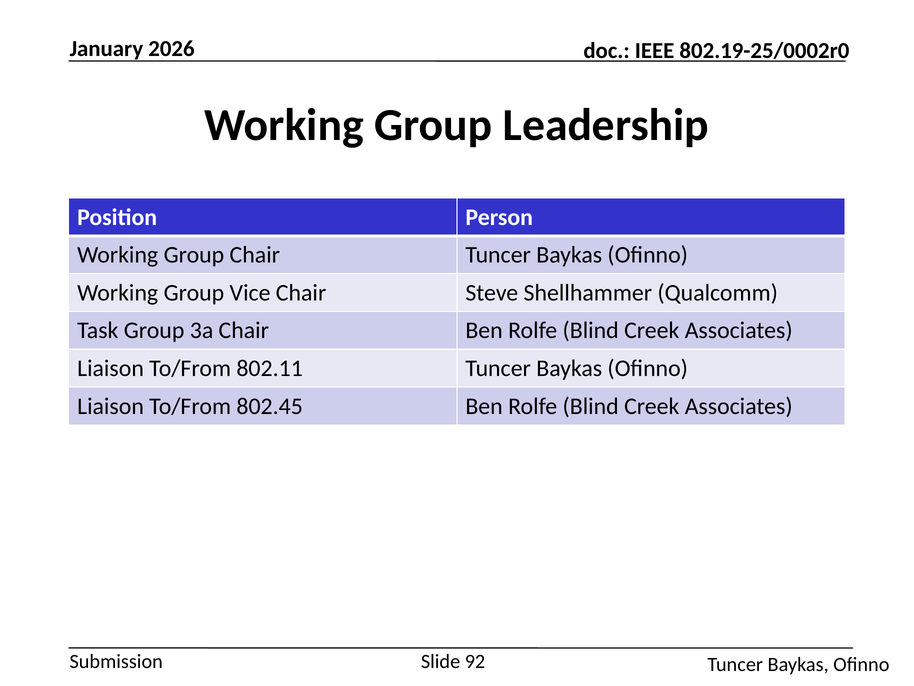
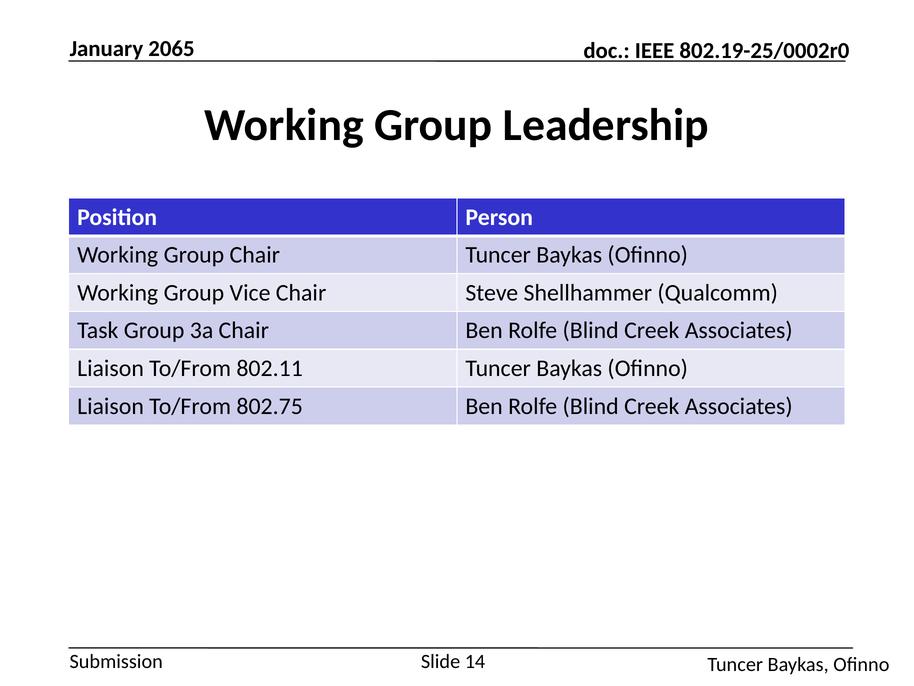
2026: 2026 -> 2065
802.45: 802.45 -> 802.75
92: 92 -> 14
